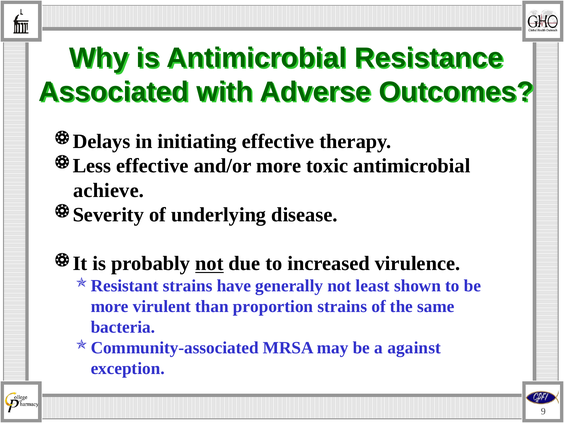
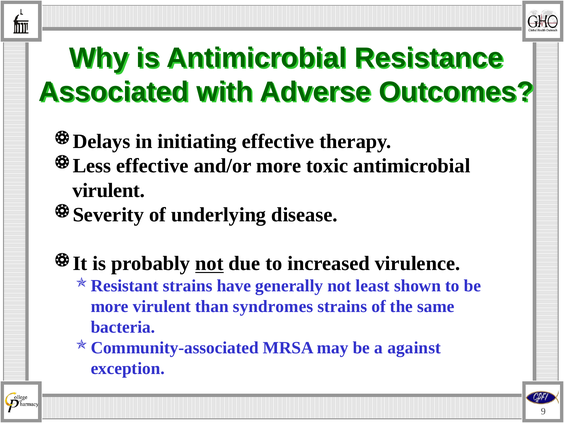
achieve at (109, 190): achieve -> virulent
proportion: proportion -> syndromes
